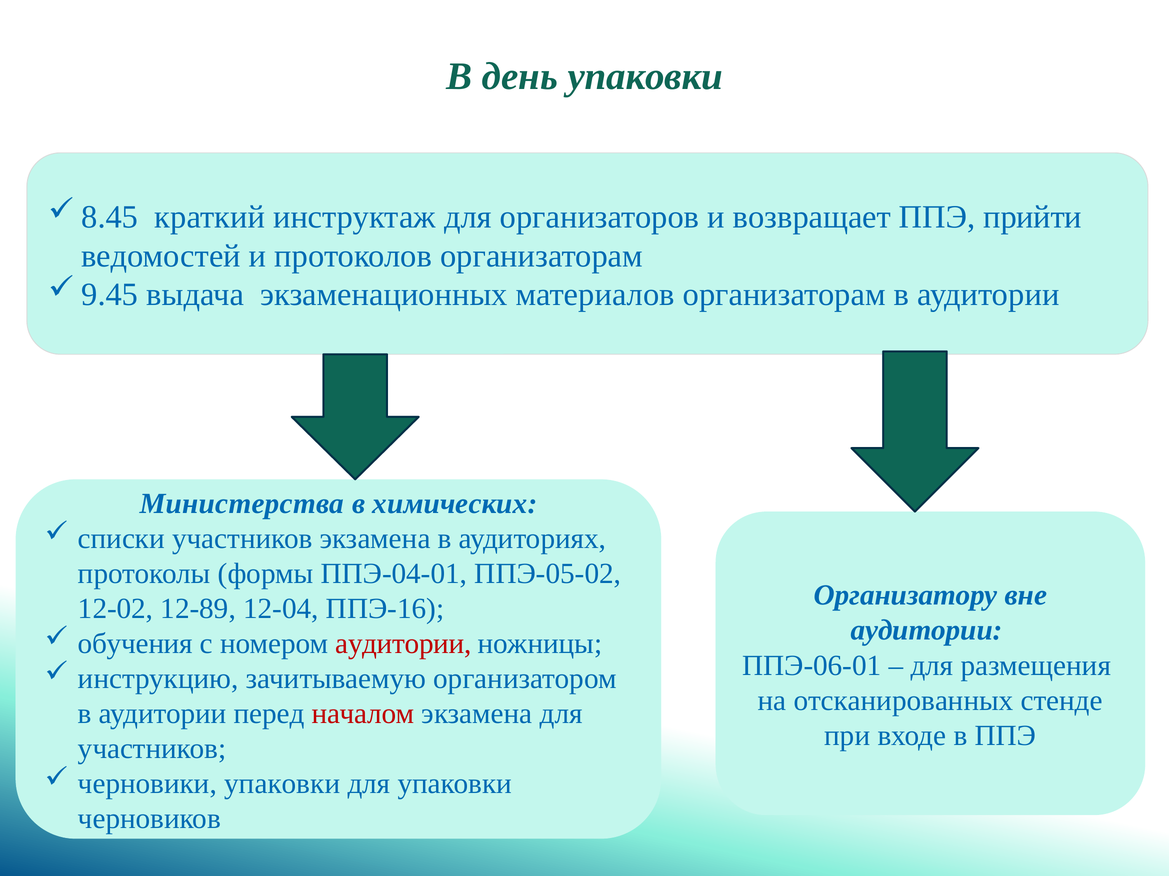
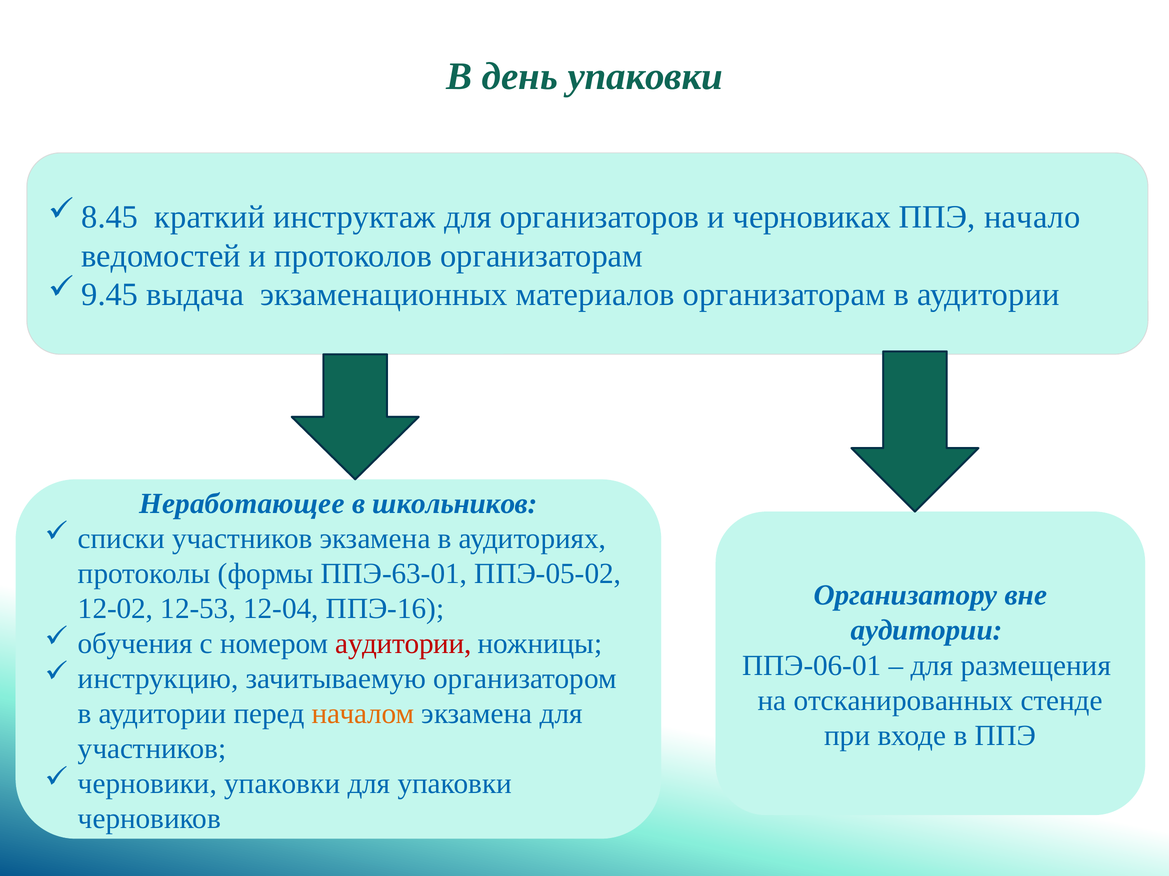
возвращает: возвращает -> черновиках
прийти: прийти -> начало
Министерства: Министерства -> Неработающее
химических: химических -> школьников
ППЭ-04-01: ППЭ-04-01 -> ППЭ-63-01
12-89: 12-89 -> 12-53
началом colour: red -> orange
